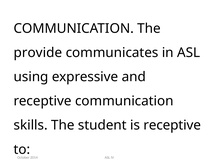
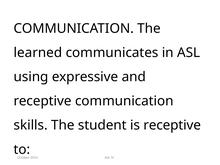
provide: provide -> learned
